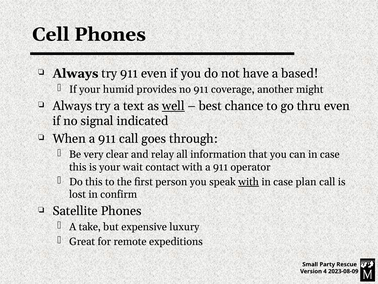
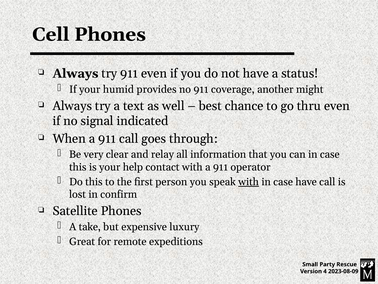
based: based -> status
well underline: present -> none
wait: wait -> help
case plan: plan -> have
